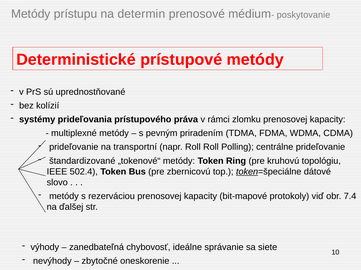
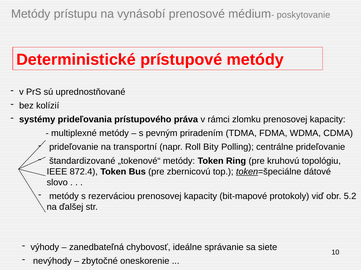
determin: determin -> vynásobí
Roll Roll: Roll -> Bity
502.4: 502.4 -> 872.4
7.4: 7.4 -> 5.2
